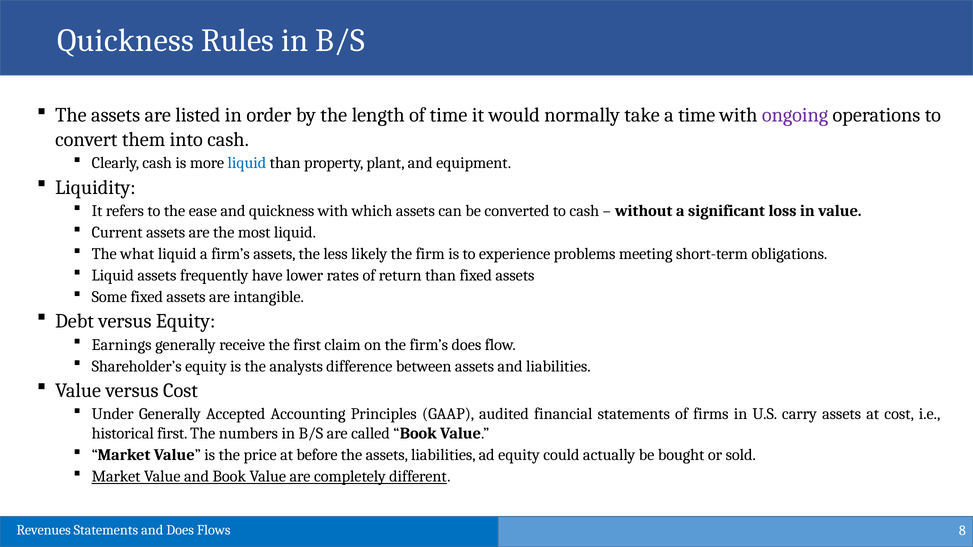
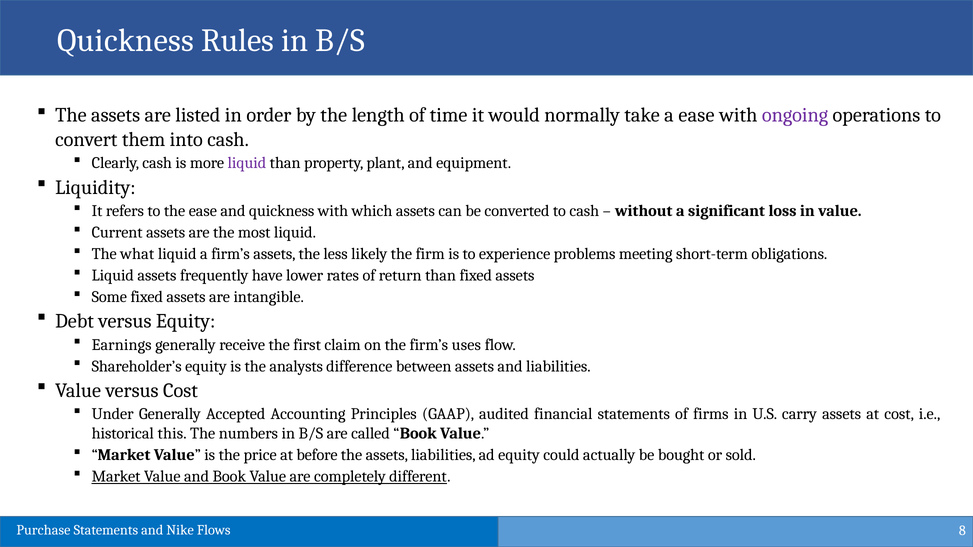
a time: time -> ease
liquid at (247, 163) colour: blue -> purple
firm’s does: does -> uses
historical first: first -> this
Revenues: Revenues -> Purchase
and Does: Does -> Nike
